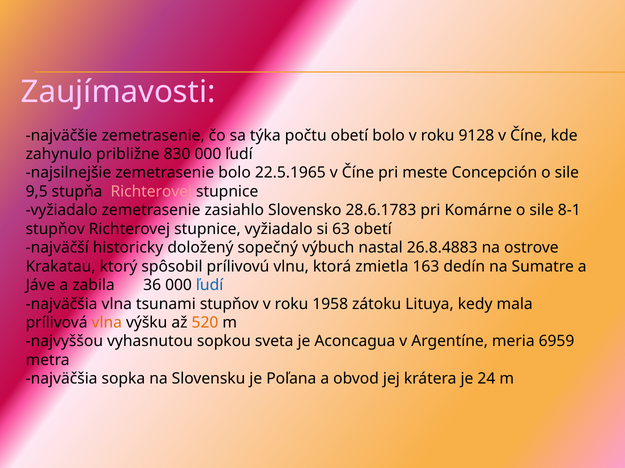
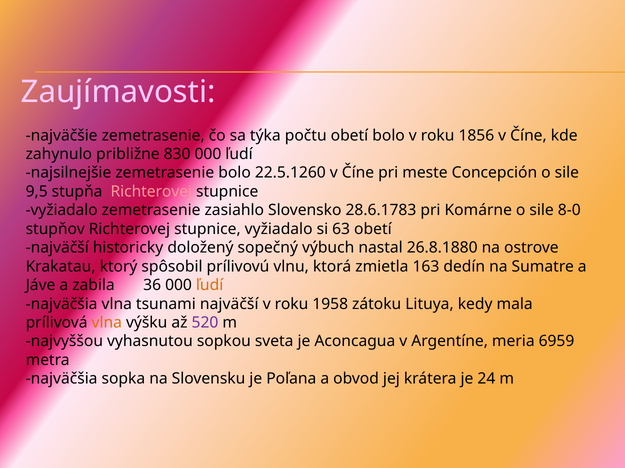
9128: 9128 -> 1856
22.5.1965: 22.5.1965 -> 22.5.1260
8-1: 8-1 -> 8-0
26.8.4883: 26.8.4883 -> 26.8.1880
ľudí at (210, 286) colour: blue -> orange
tsunami stupňov: stupňov -> najväčší
520 colour: orange -> purple
